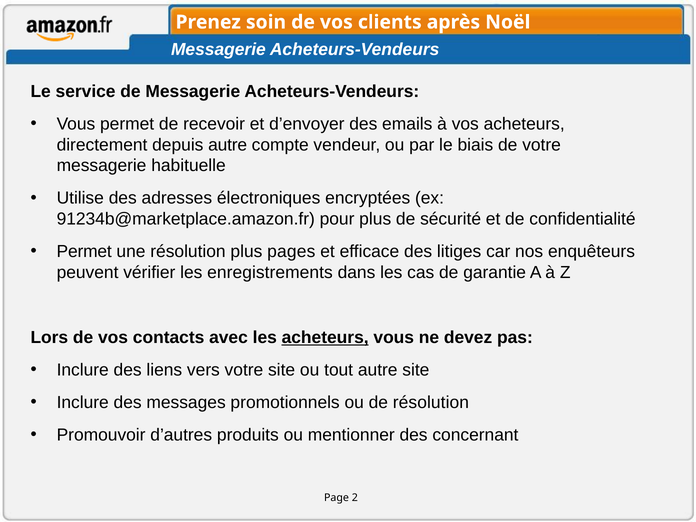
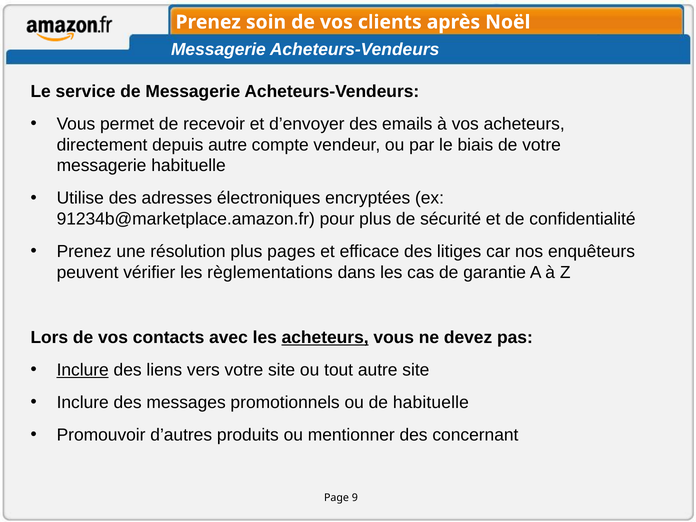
Permet at (84, 252): Permet -> Prenez
enregistrements: enregistrements -> règlementations
Inclure at (83, 370) underline: none -> present
de résolution: résolution -> habituelle
2: 2 -> 9
